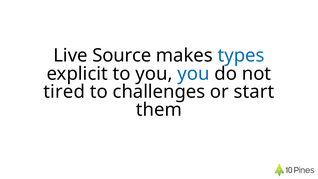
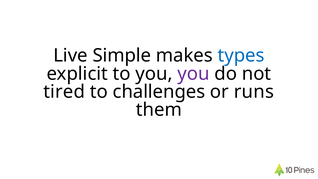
Source: Source -> Simple
you at (193, 74) colour: blue -> purple
start: start -> runs
